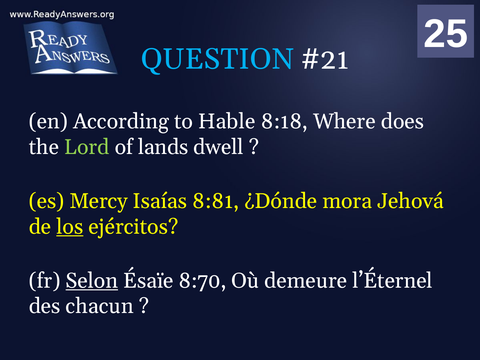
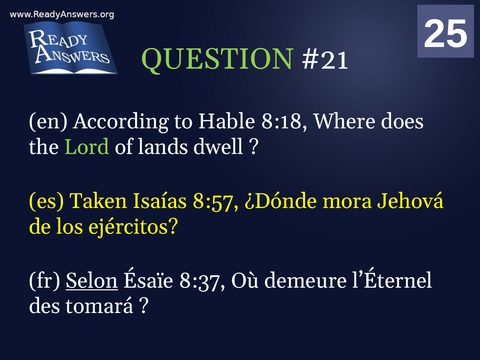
QUESTION colour: light blue -> light green
Mercy: Mercy -> Taken
8:81: 8:81 -> 8:57
los underline: present -> none
8:70: 8:70 -> 8:37
chacun: chacun -> tomará
